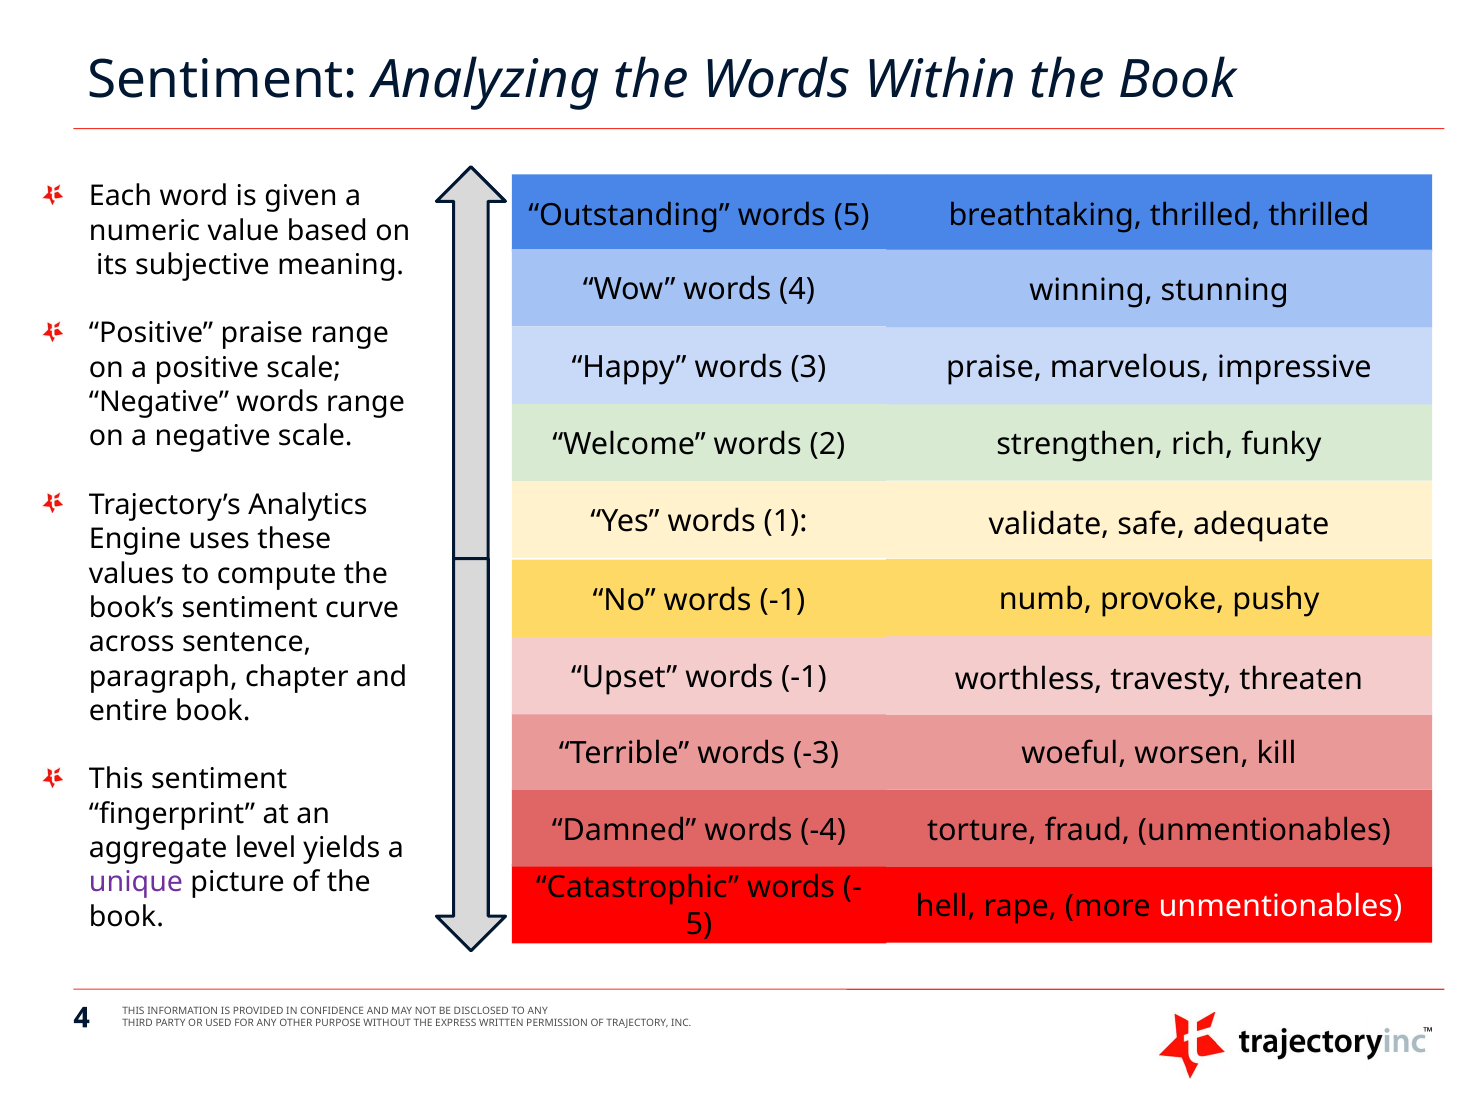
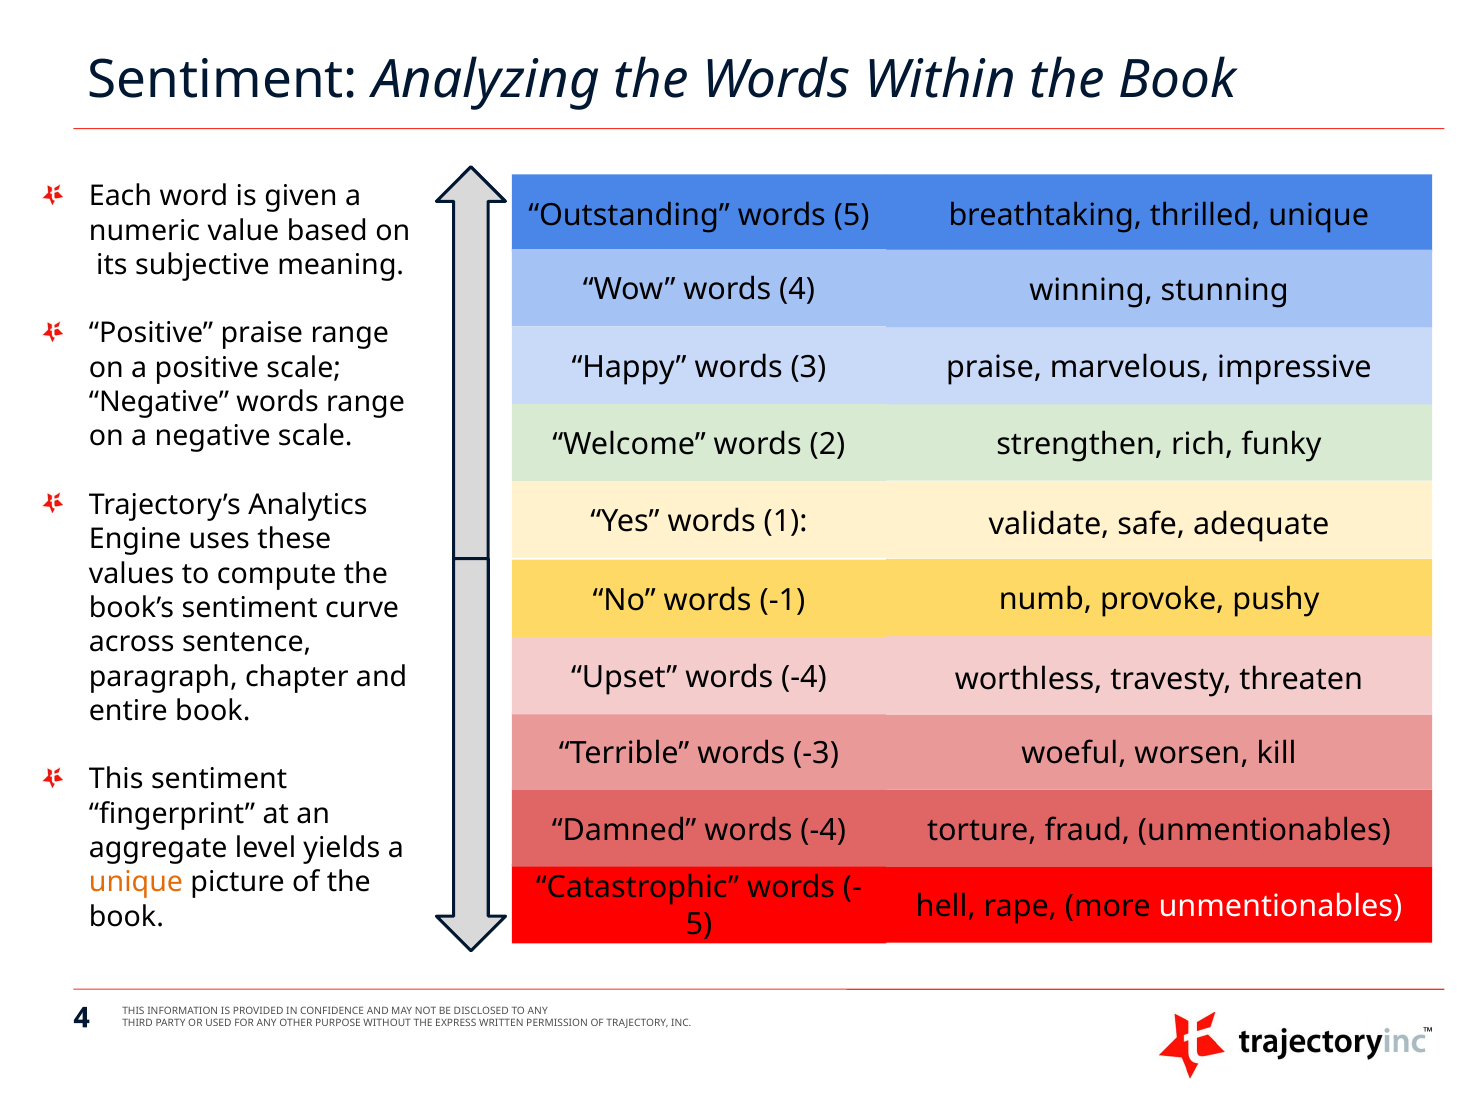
thrilled thrilled: thrilled -> unique
Upset words -1: -1 -> -4
unique at (136, 882) colour: purple -> orange
